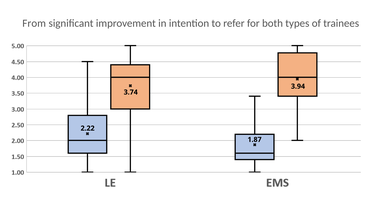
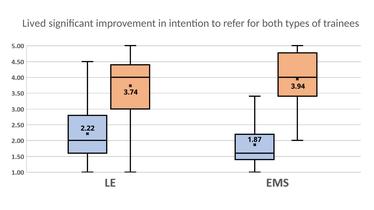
From: From -> Lived
